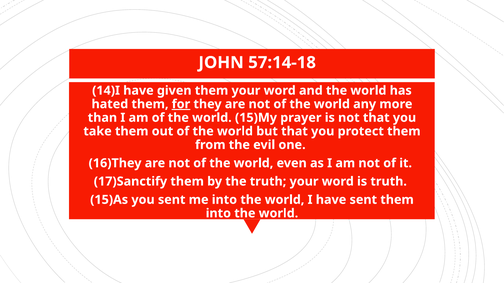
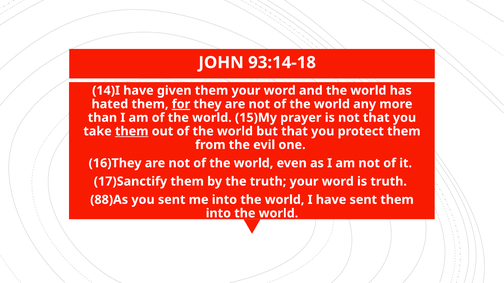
57:14-18: 57:14-18 -> 93:14-18
them at (132, 131) underline: none -> present
15)As: 15)As -> 88)As
